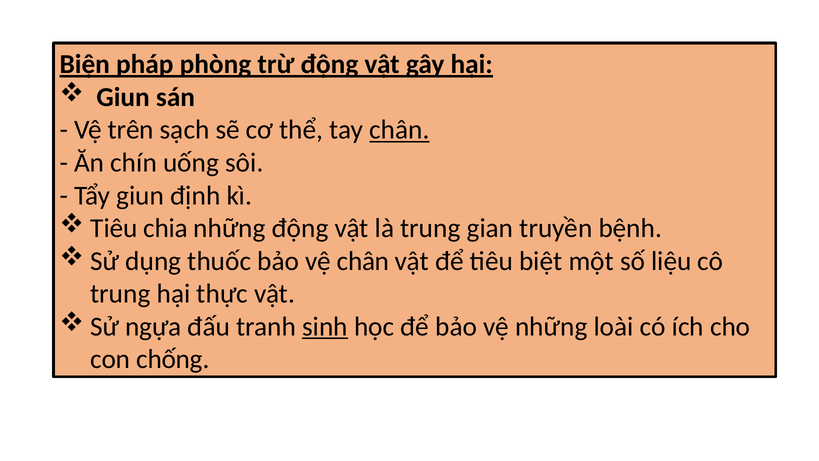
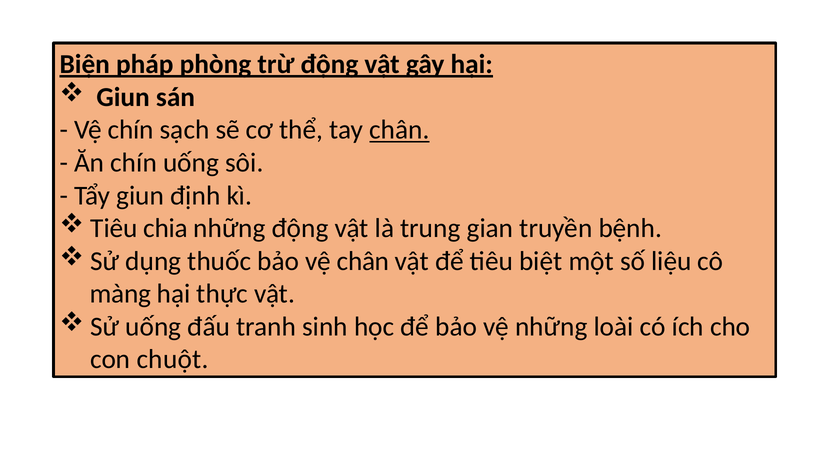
Vệ trên: trên -> chín
trung at (120, 294): trung -> màng
Sử ngựa: ngựa -> uống
sinh underline: present -> none
chống: chống -> chuột
